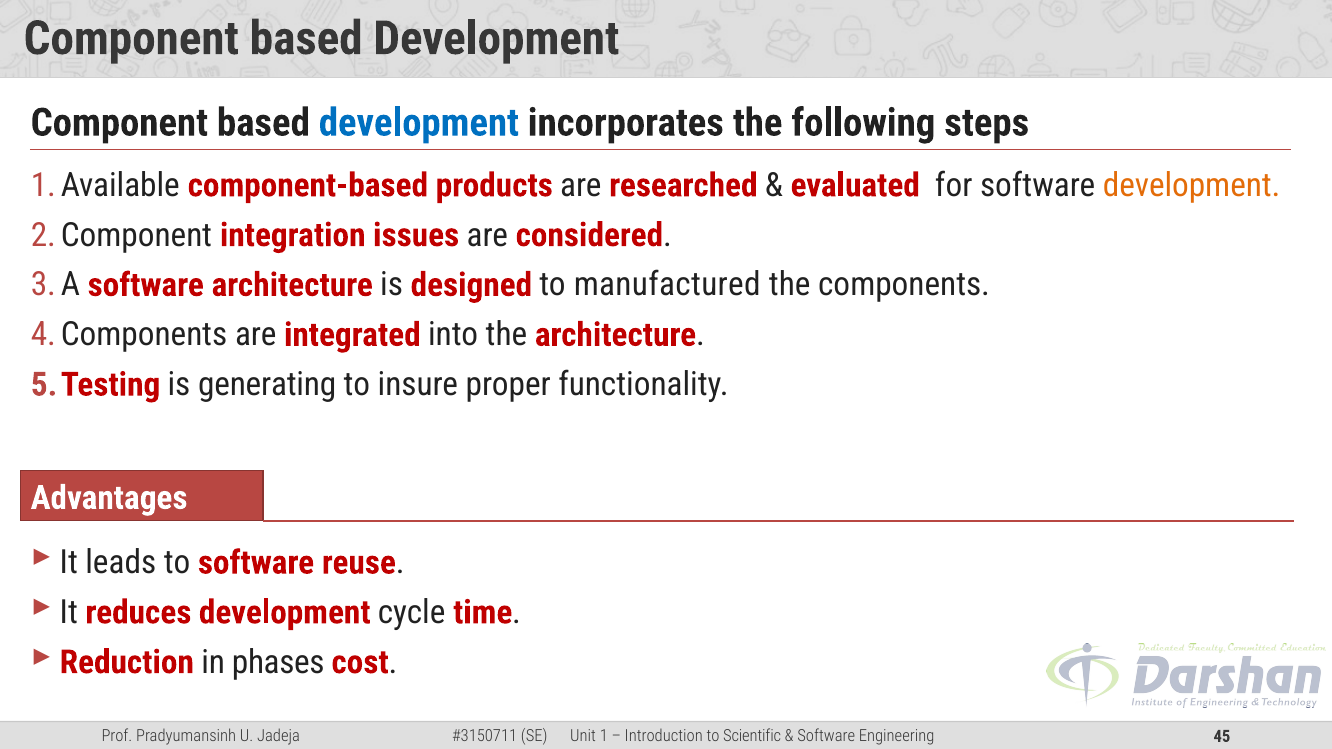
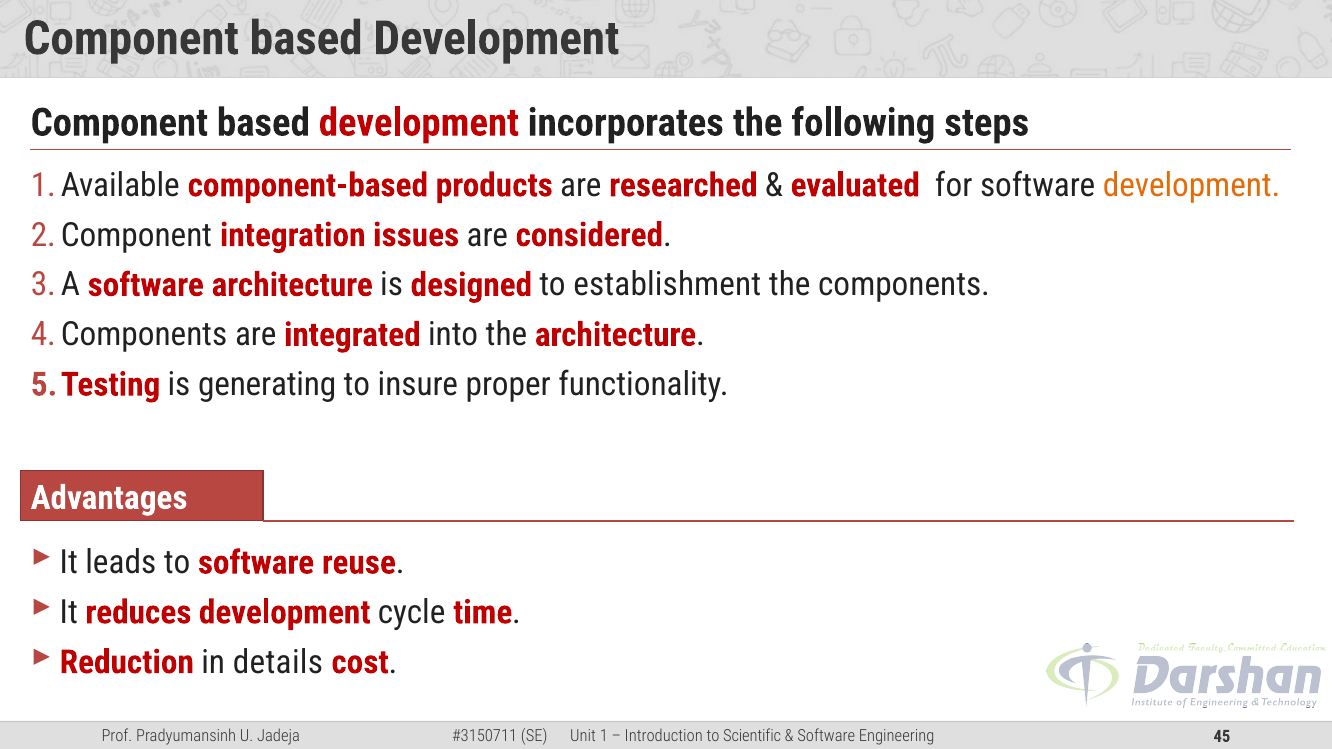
development at (419, 123) colour: blue -> red
manufactured: manufactured -> establishment
phases: phases -> details
